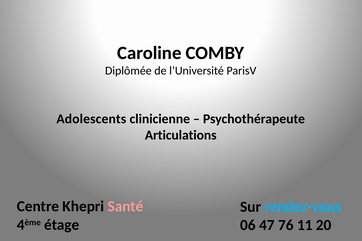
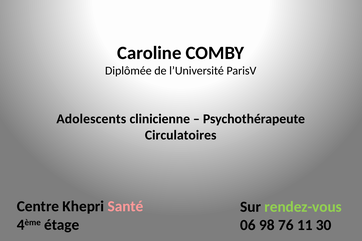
Articulations: Articulations -> Circulatoires
rendez-vous colour: light blue -> light green
47: 47 -> 98
20: 20 -> 30
